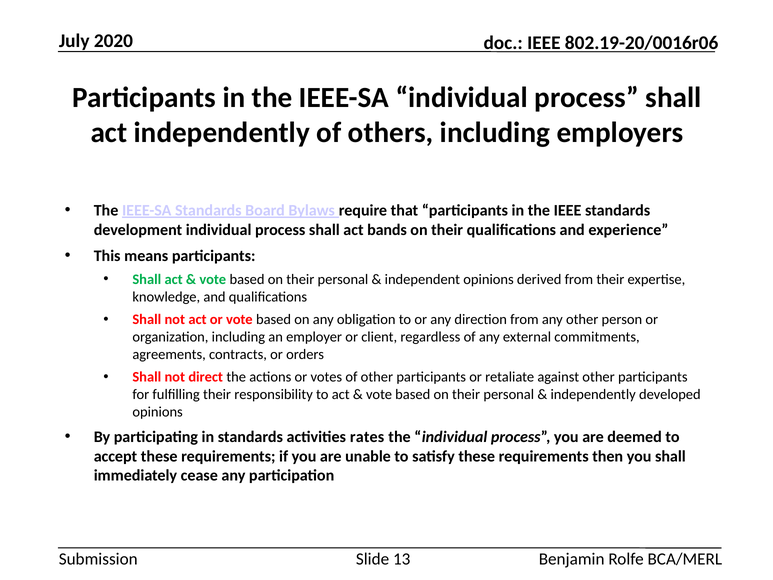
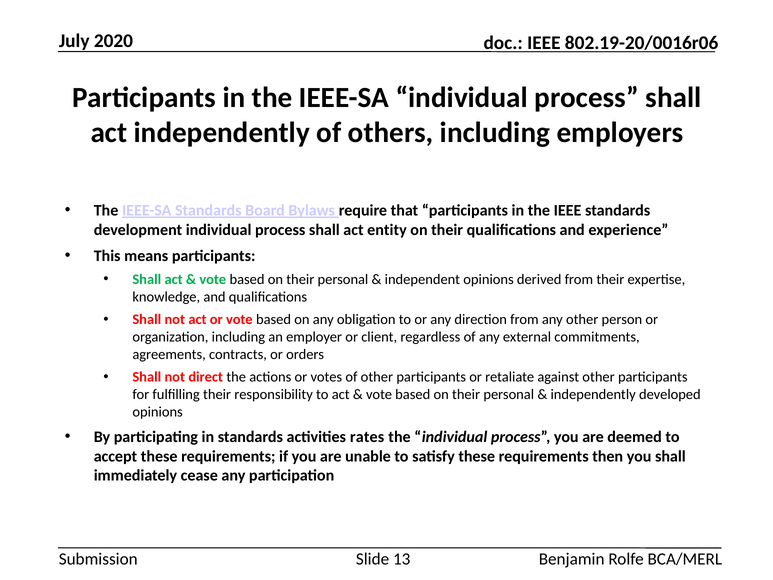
bands: bands -> entity
